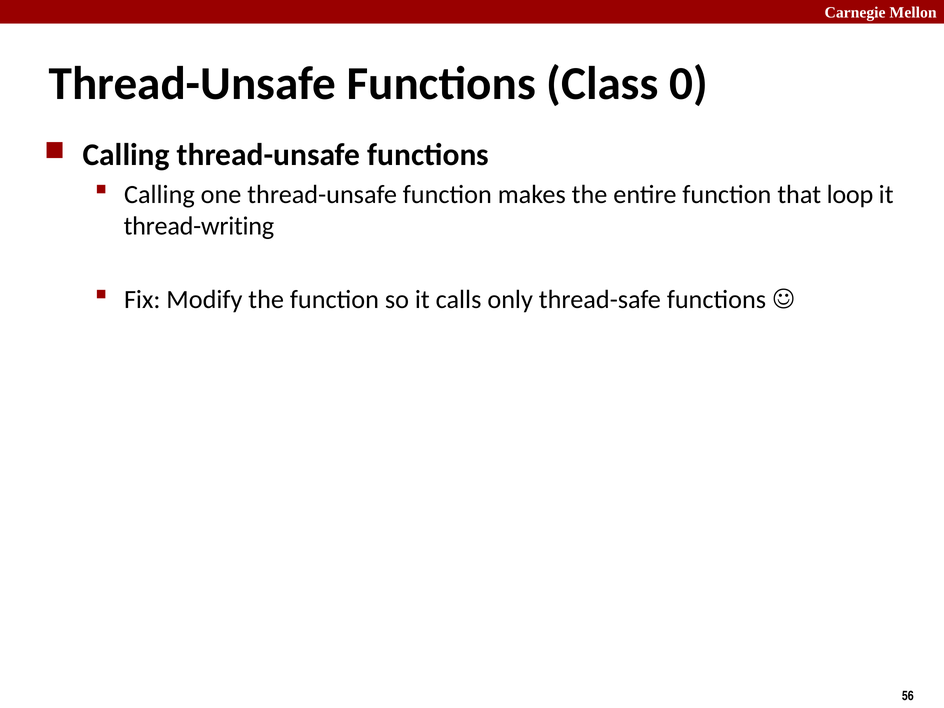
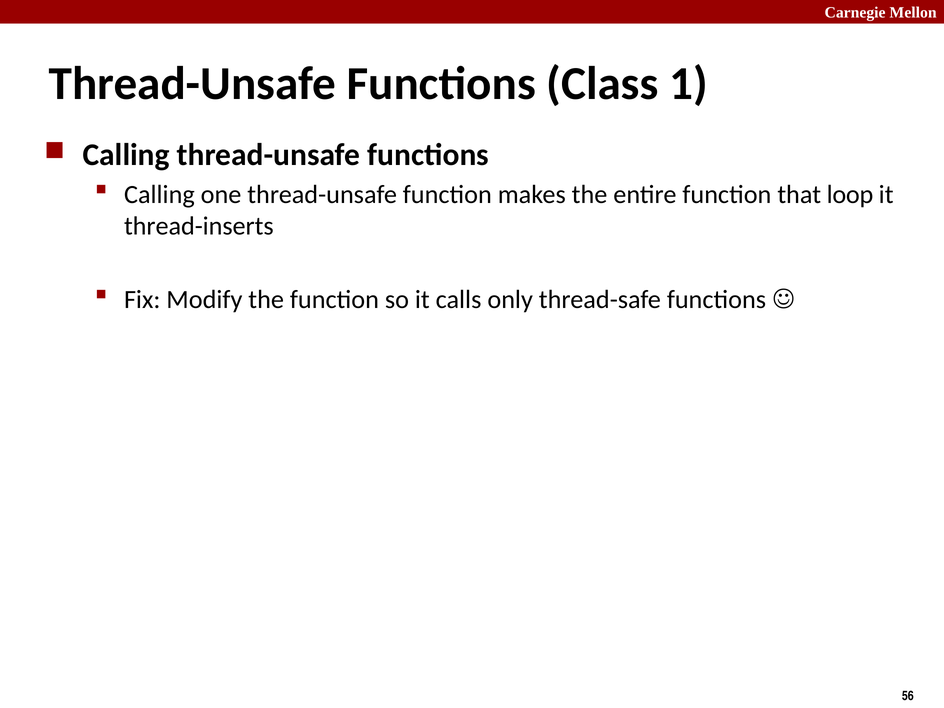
0: 0 -> 1
thread-writing: thread-writing -> thread-inserts
